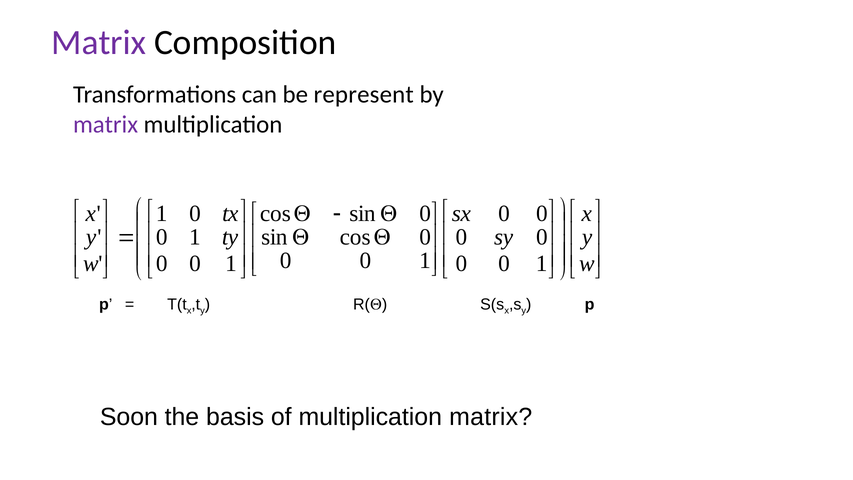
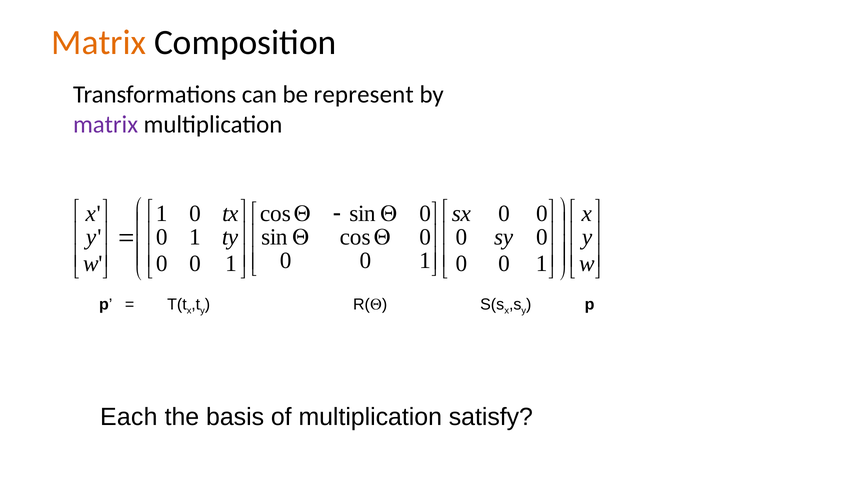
Matrix at (99, 42) colour: purple -> orange
Soon: Soon -> Each
multiplication matrix: matrix -> satisfy
